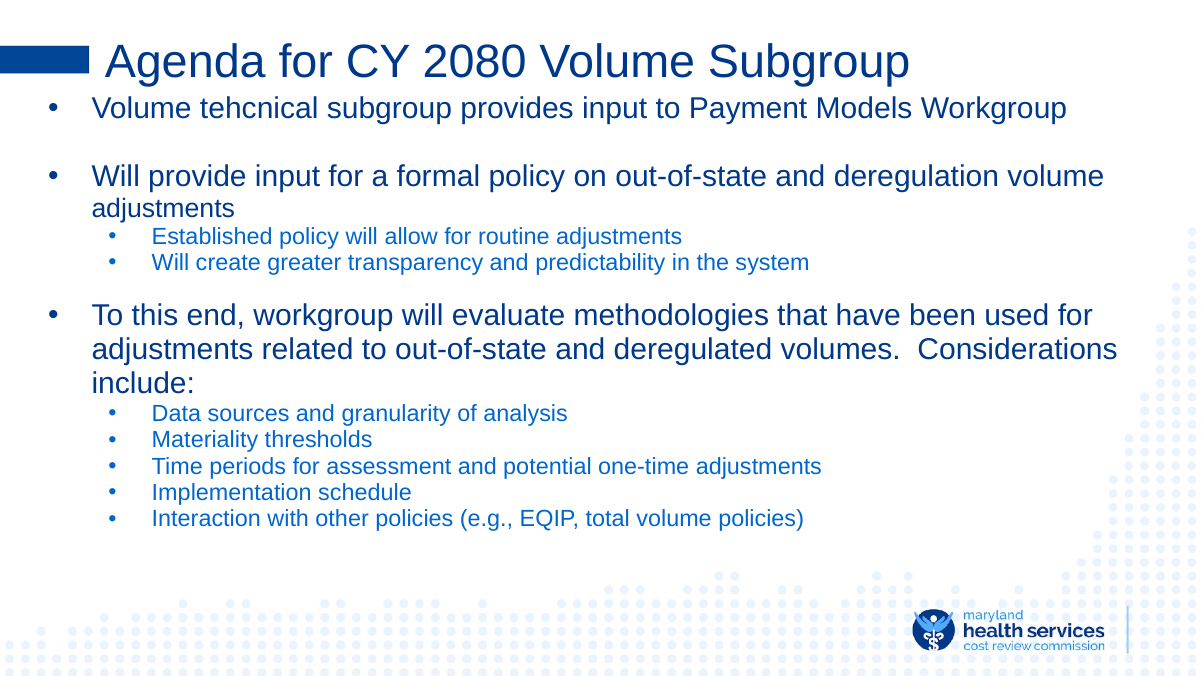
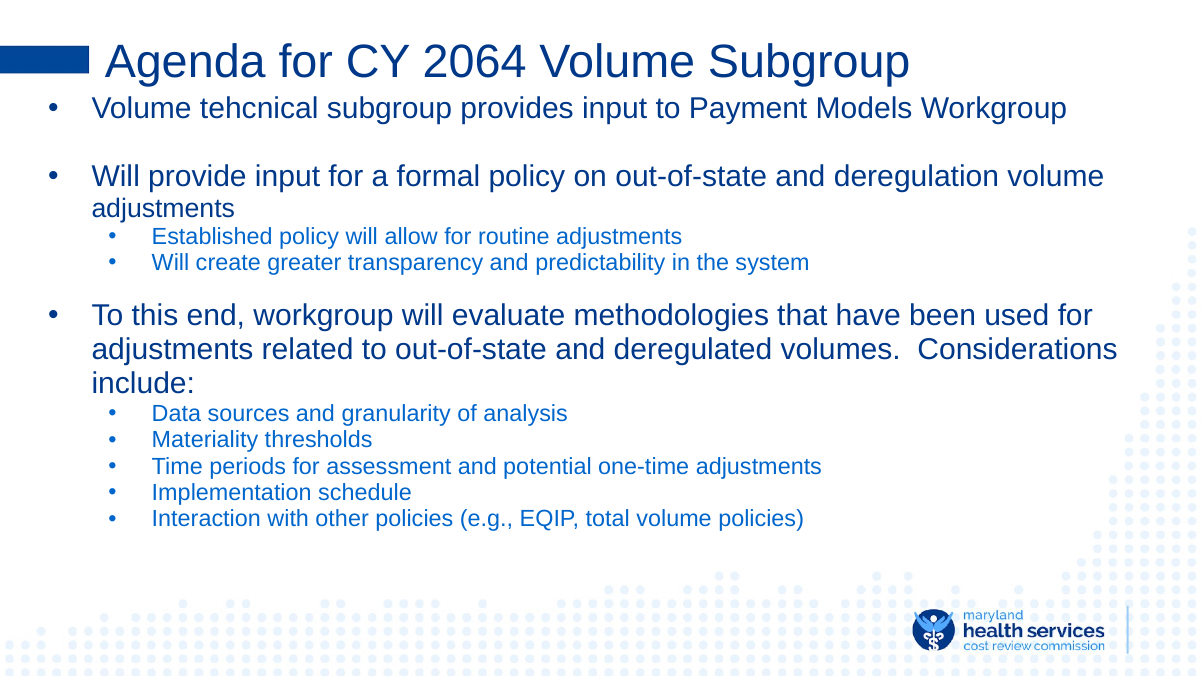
2080: 2080 -> 2064
